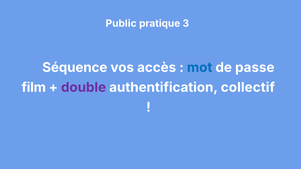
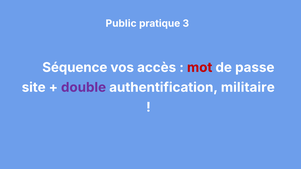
mot colour: blue -> red
film: film -> site
collectif: collectif -> militaire
